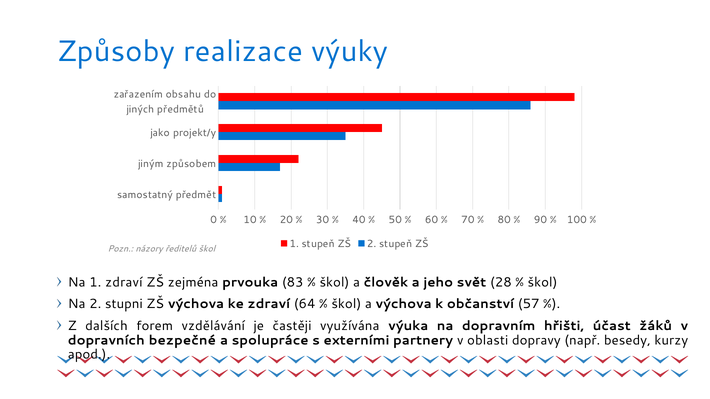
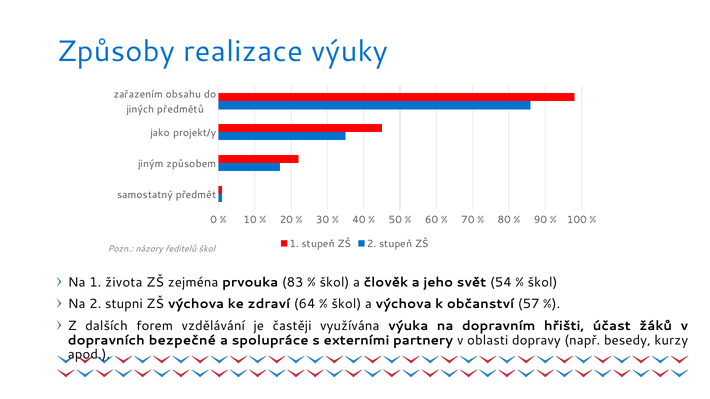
1 zdraví: zdraví -> života
28: 28 -> 54
